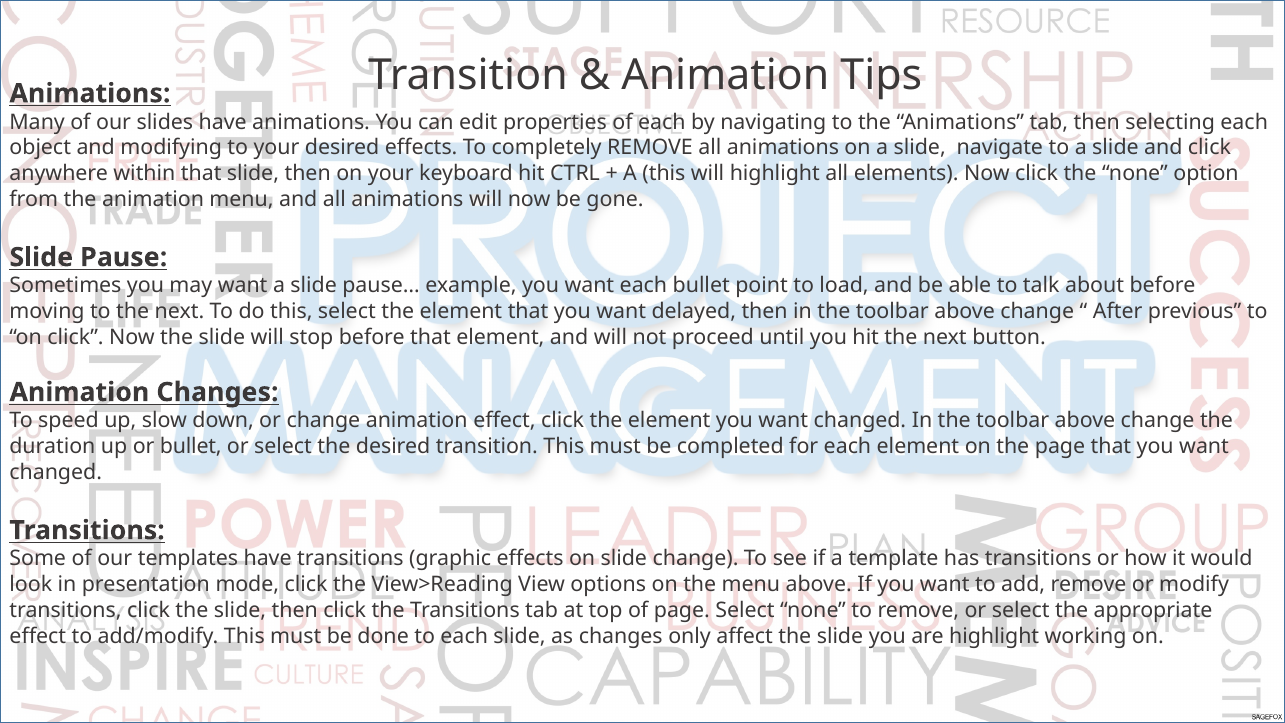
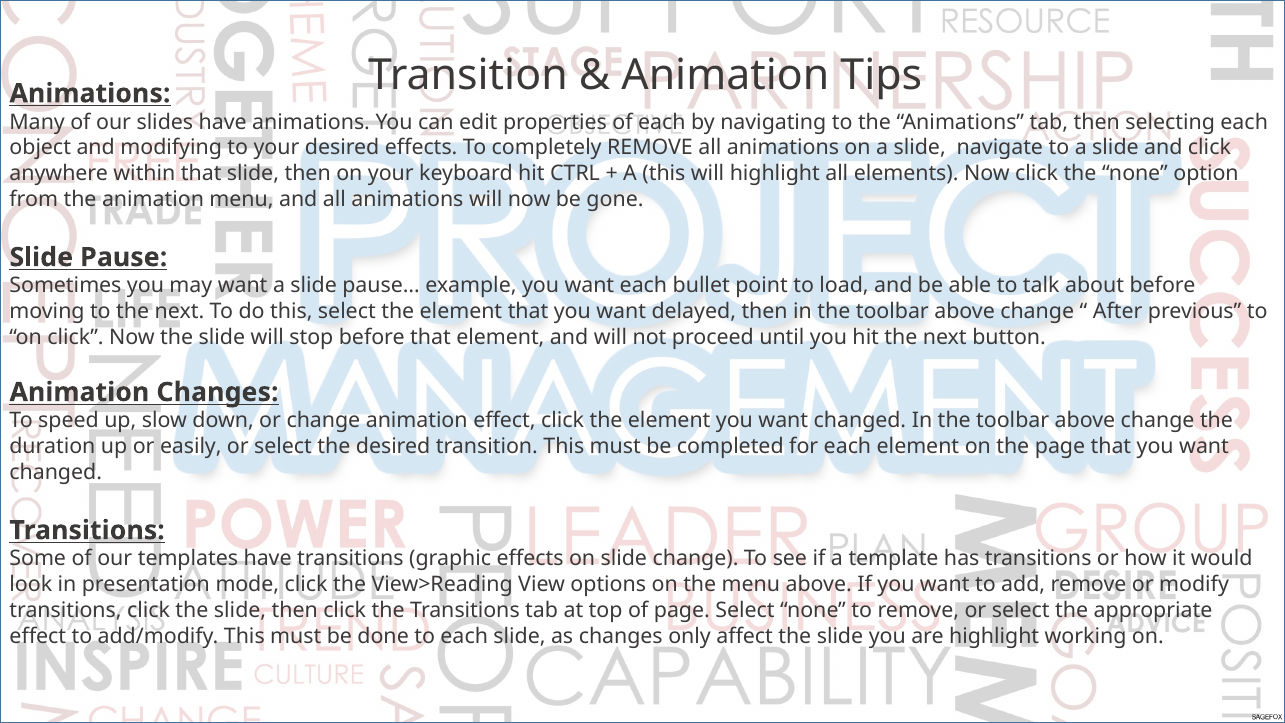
or bullet: bullet -> easily
